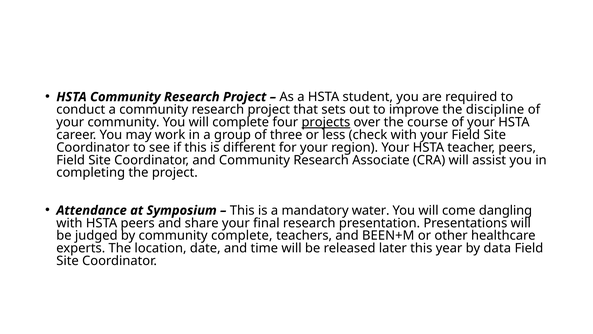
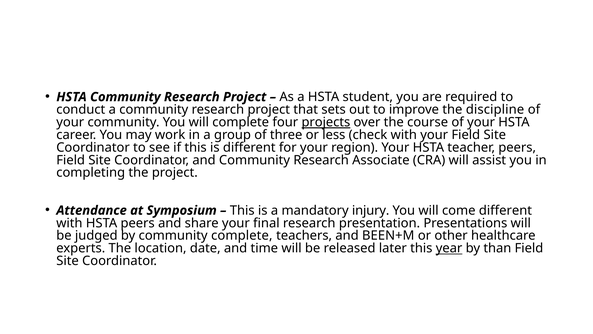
water: water -> injury
come dangling: dangling -> different
year underline: none -> present
data: data -> than
